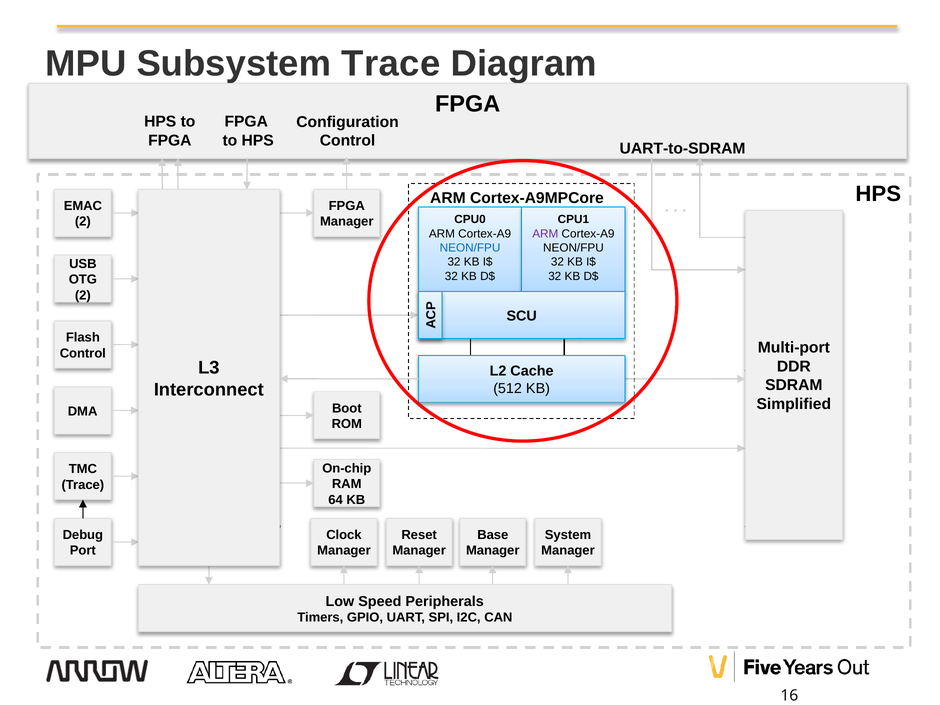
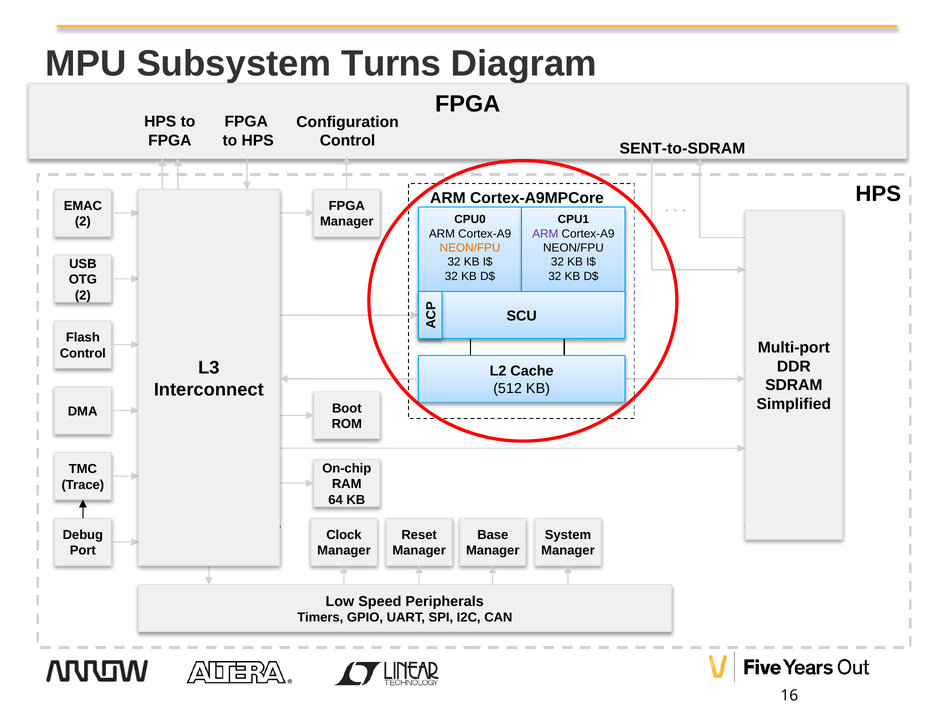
Subsystem Trace: Trace -> Turns
UART-to-SDRAM: UART-to-SDRAM -> SENT-to-SDRAM
NEON/FPU at (470, 248) colour: blue -> orange
